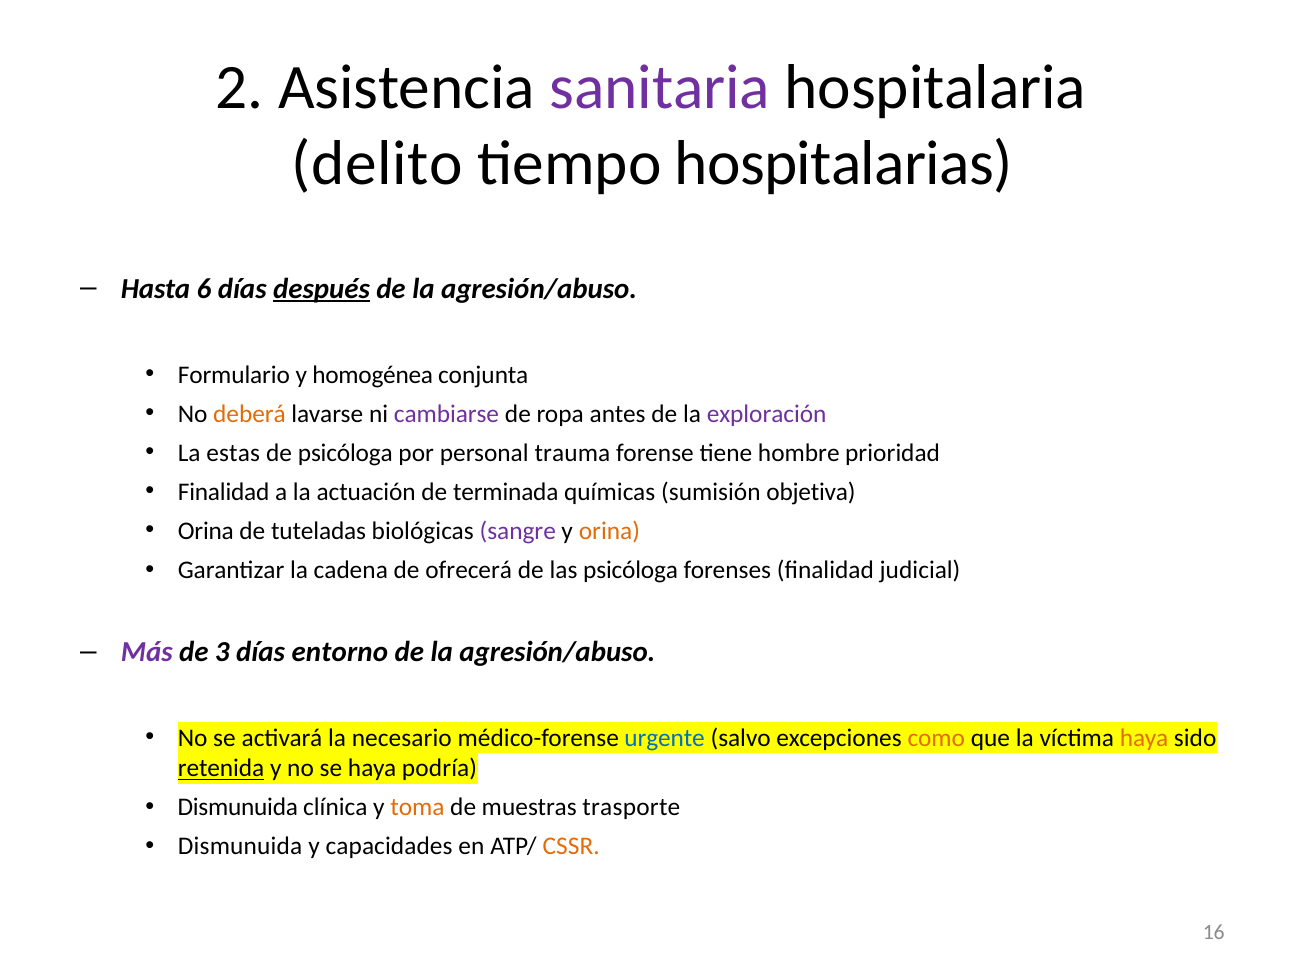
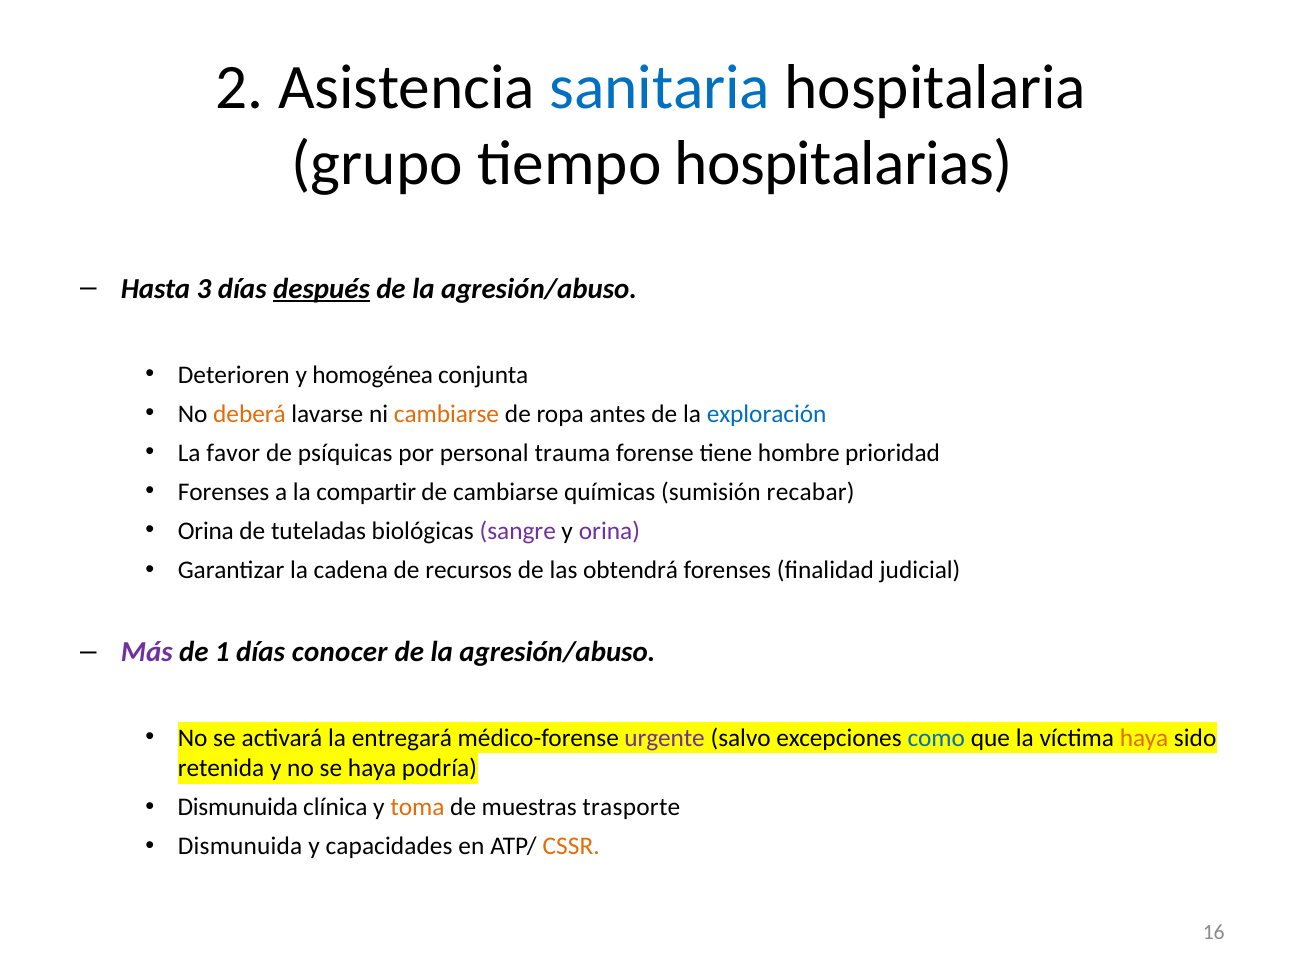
sanitaria colour: purple -> blue
delito: delito -> grupo
6: 6 -> 3
Formulario: Formulario -> Deterioren
cambiarse at (447, 414) colour: purple -> orange
exploración colour: purple -> blue
estas: estas -> favor
de psicóloga: psicóloga -> psíquicas
Finalidad at (224, 492): Finalidad -> Forenses
actuación: actuación -> compartir
de terminada: terminada -> cambiarse
objetiva: objetiva -> recabar
orina at (609, 531) colour: orange -> purple
ofrecerá: ofrecerá -> recursos
las psicóloga: psicóloga -> obtendrá
3: 3 -> 1
entorno: entorno -> conocer
necesario: necesario -> entregará
urgente colour: blue -> purple
como colour: orange -> blue
retenida underline: present -> none
